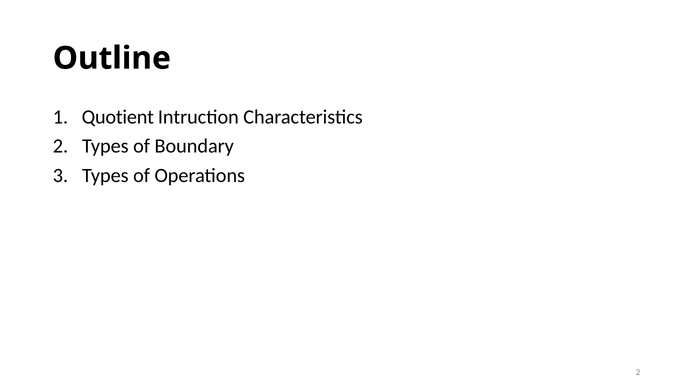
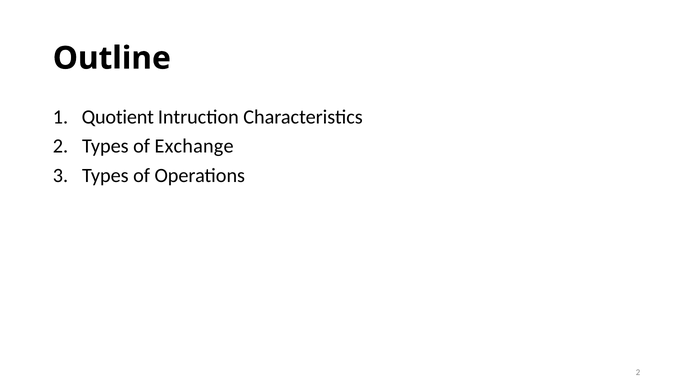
Boundary: Boundary -> Exchange
